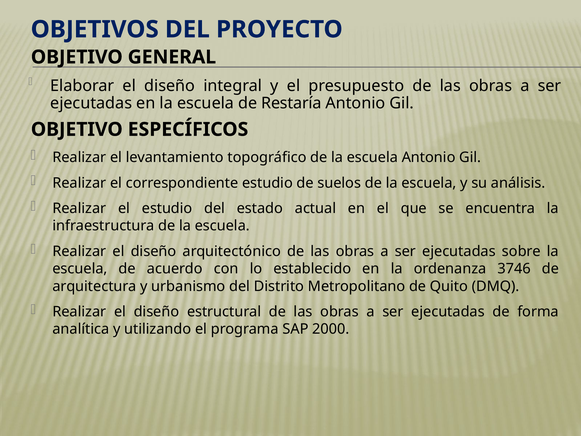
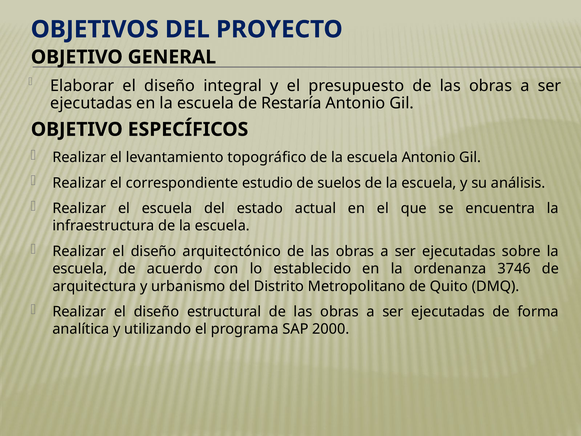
el estudio: estudio -> escuela
